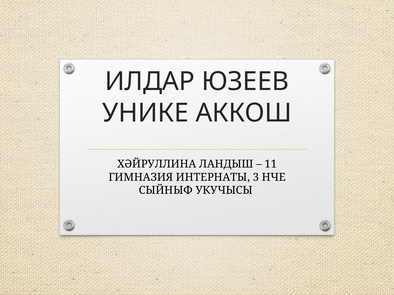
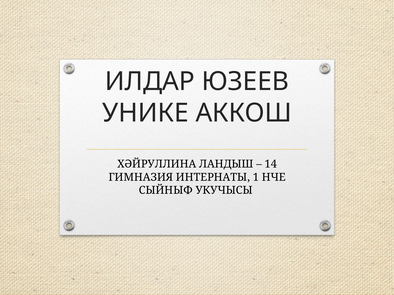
11: 11 -> 14
3: 3 -> 1
